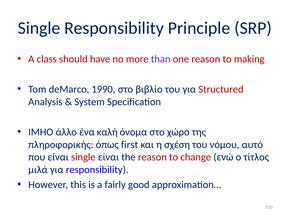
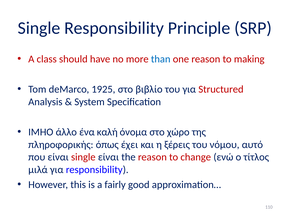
than colour: purple -> blue
1990: 1990 -> 1925
first: first -> έχει
σχέση: σχέση -> ξέρεις
